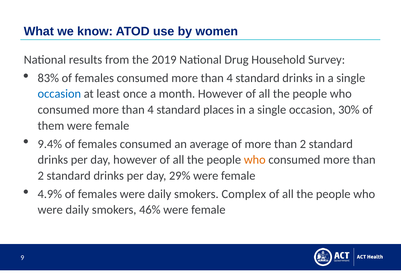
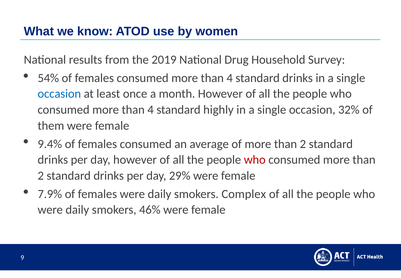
83%: 83% -> 54%
places: places -> highly
30%: 30% -> 32%
who at (255, 160) colour: orange -> red
4.9%: 4.9% -> 7.9%
